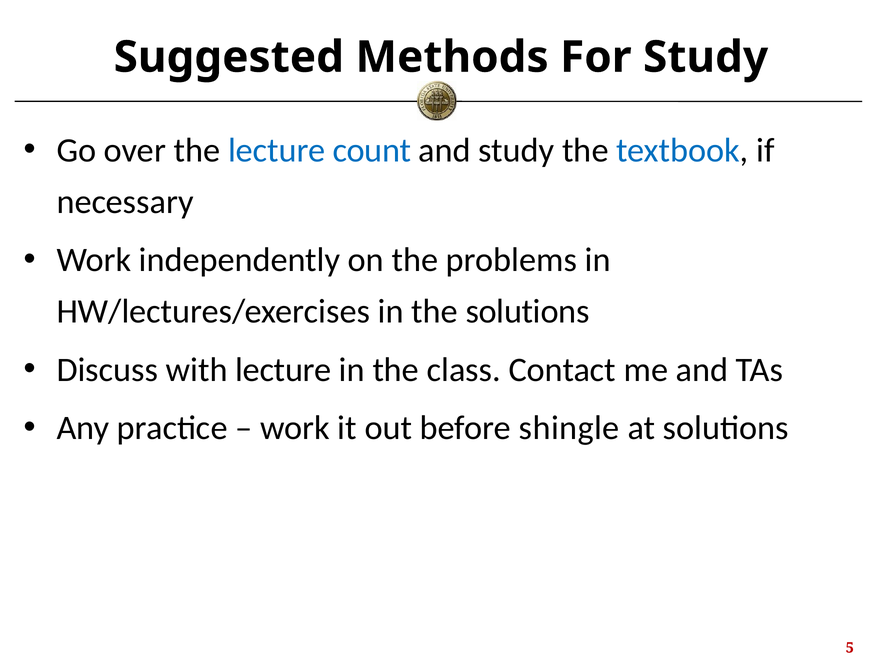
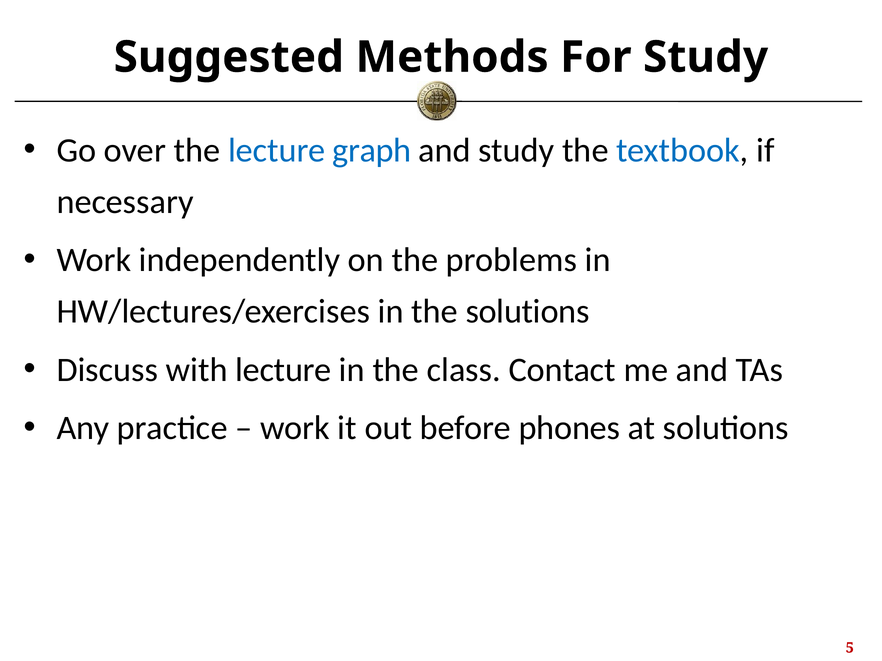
count: count -> graph
shingle: shingle -> phones
